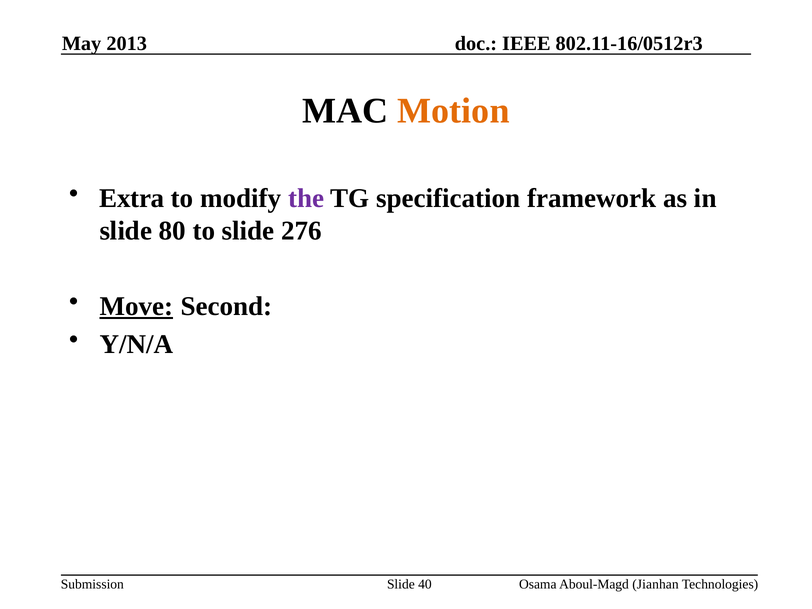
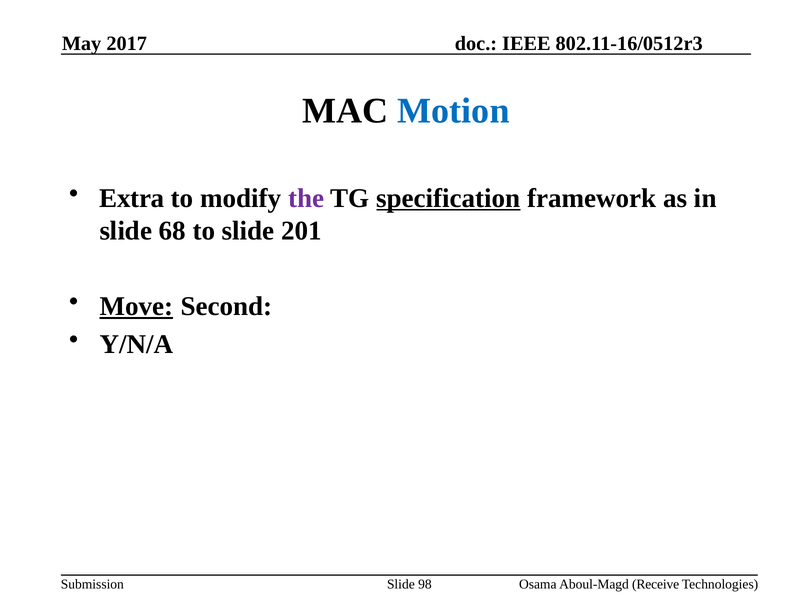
2013: 2013 -> 2017
Motion colour: orange -> blue
specification underline: none -> present
80: 80 -> 68
276: 276 -> 201
40: 40 -> 98
Jianhan: Jianhan -> Receive
